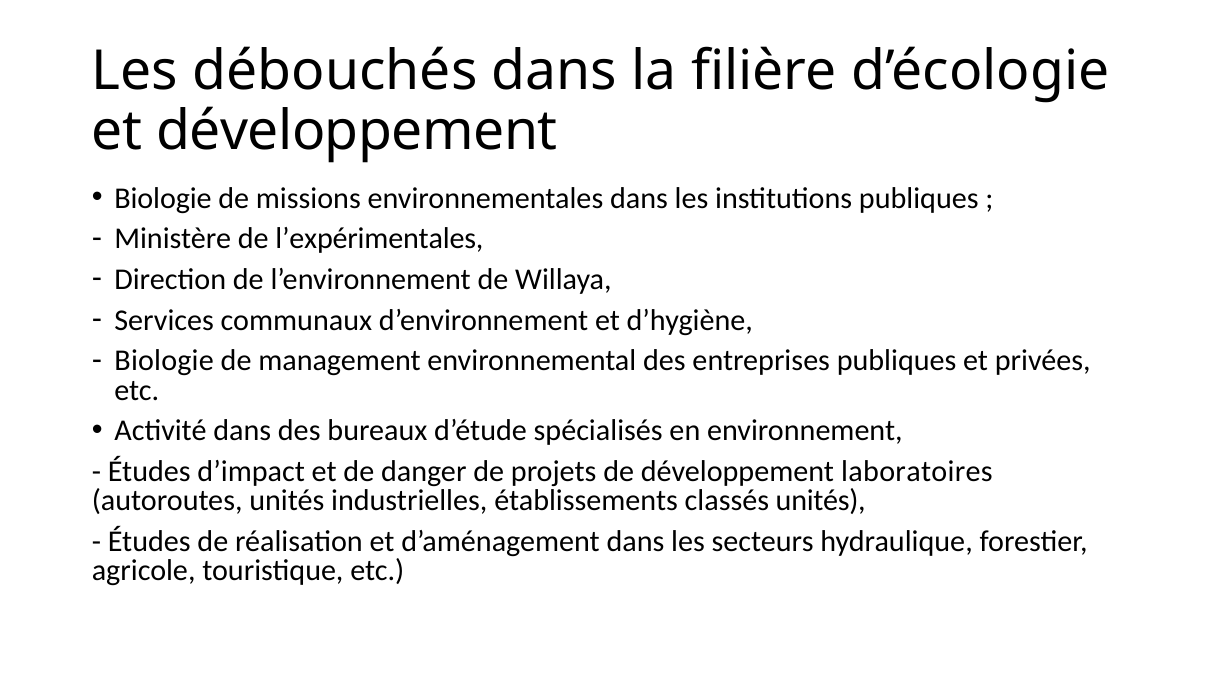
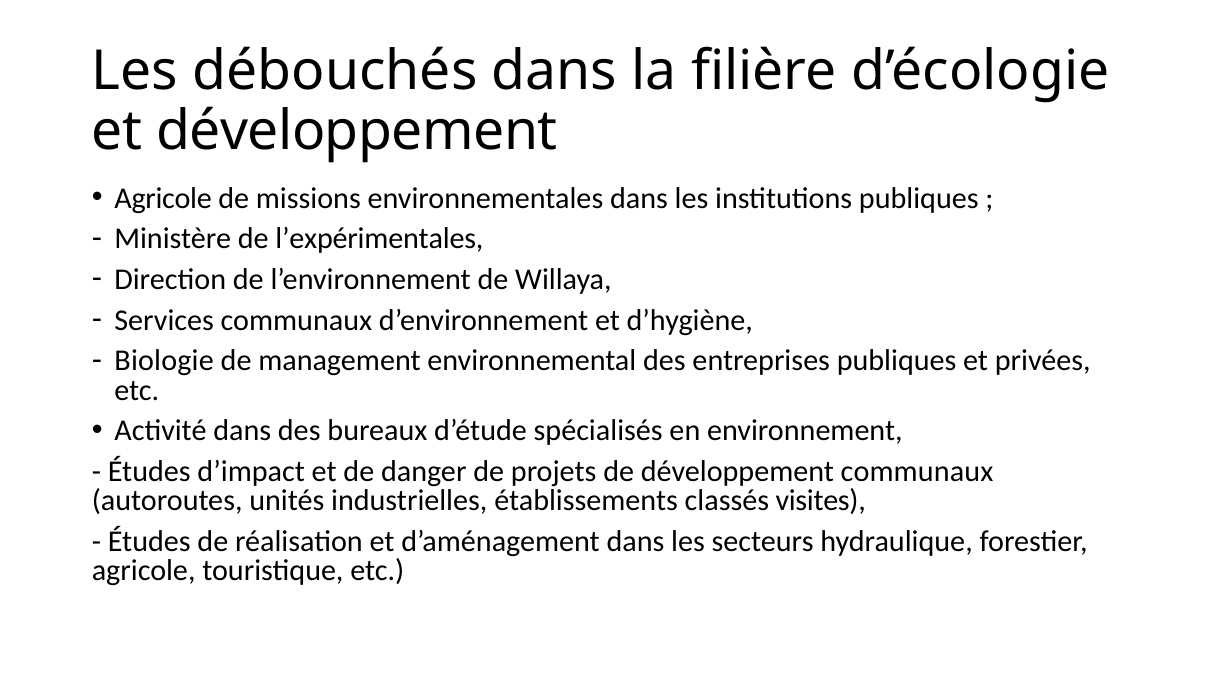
Biologie at (163, 198): Biologie -> Agricole
développement laboratoires: laboratoires -> communaux
classés unités: unités -> visites
